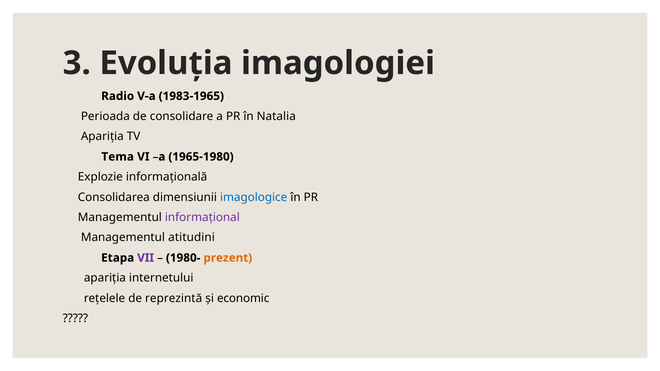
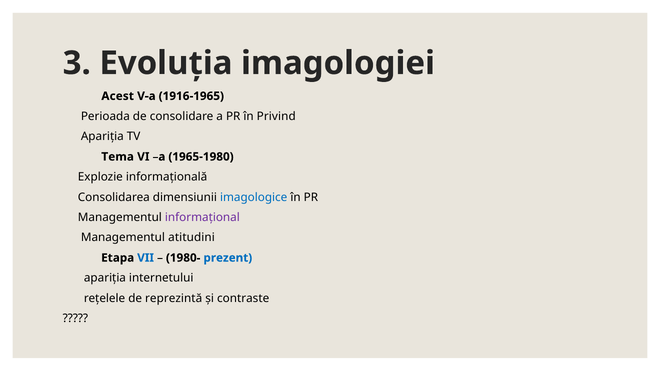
Radio: Radio -> Acest
1983-1965: 1983-1965 -> 1916-1965
Natalia: Natalia -> Privind
VII colour: purple -> blue
prezent colour: orange -> blue
economic: economic -> contraste
